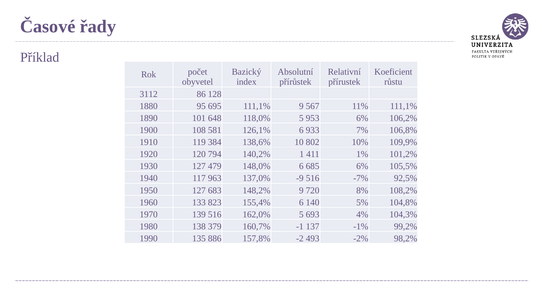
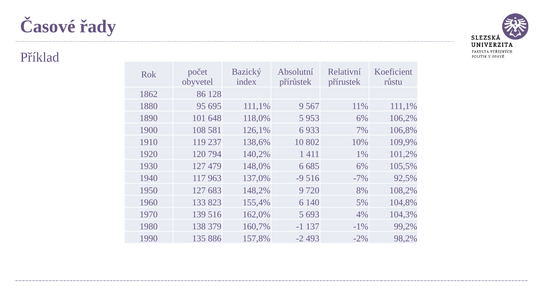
3112: 3112 -> 1862
384: 384 -> 237
